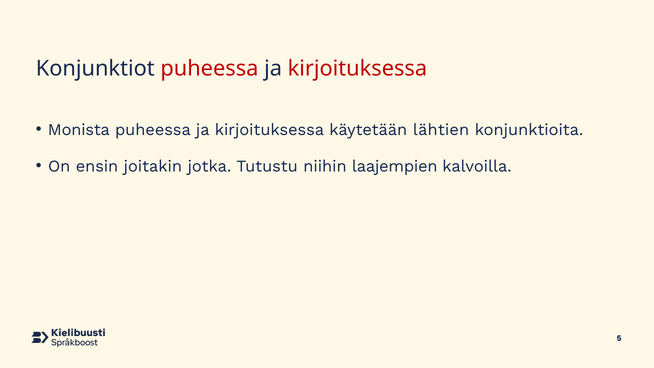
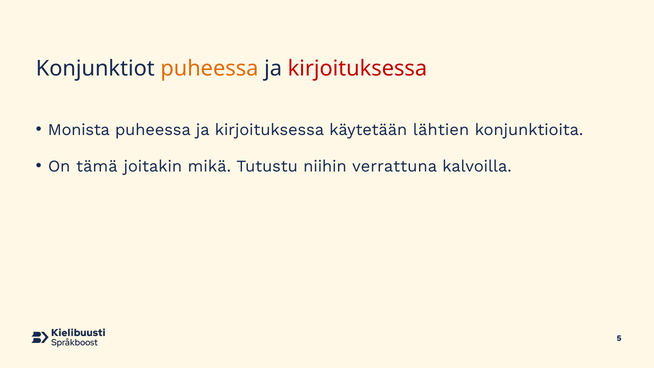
puheessa at (209, 69) colour: red -> orange
ensin: ensin -> tämä
jotka: jotka -> mikä
laajempien: laajempien -> verrattuna
